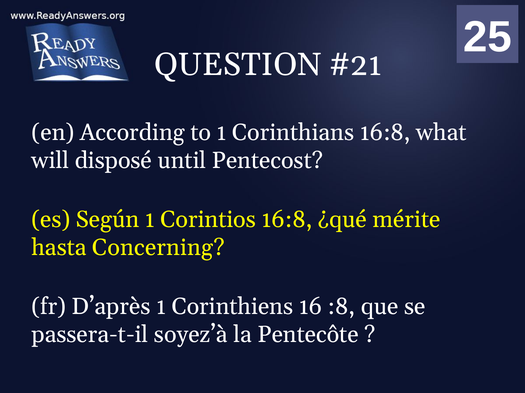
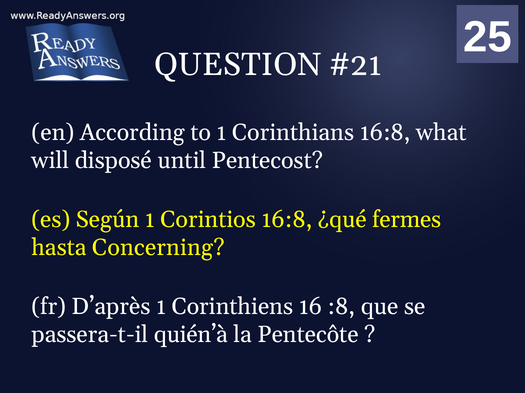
mérite: mérite -> fermes
soyez’à: soyez’à -> quién’à
